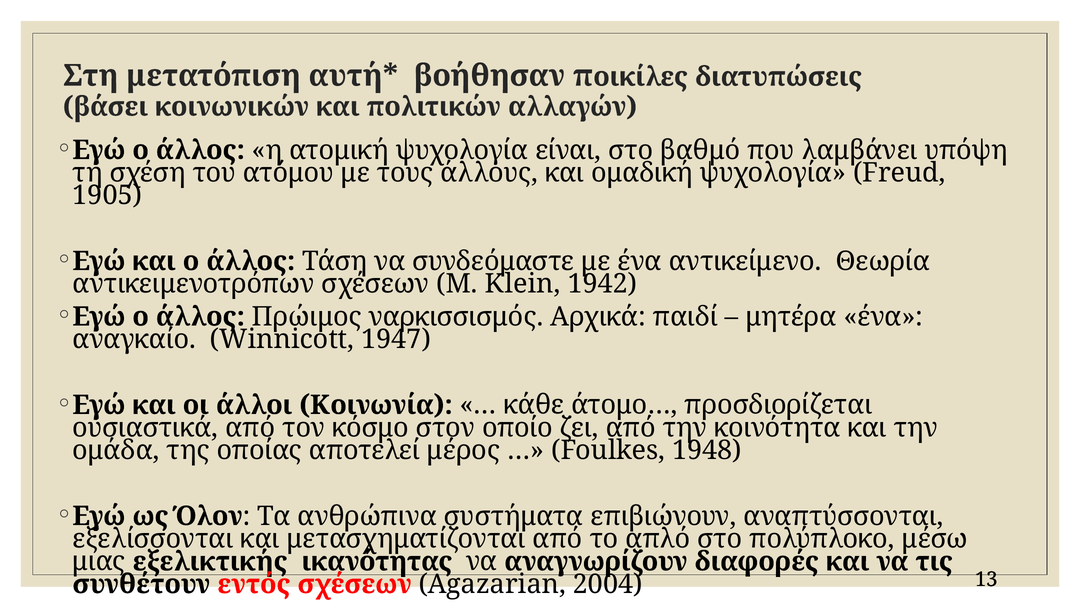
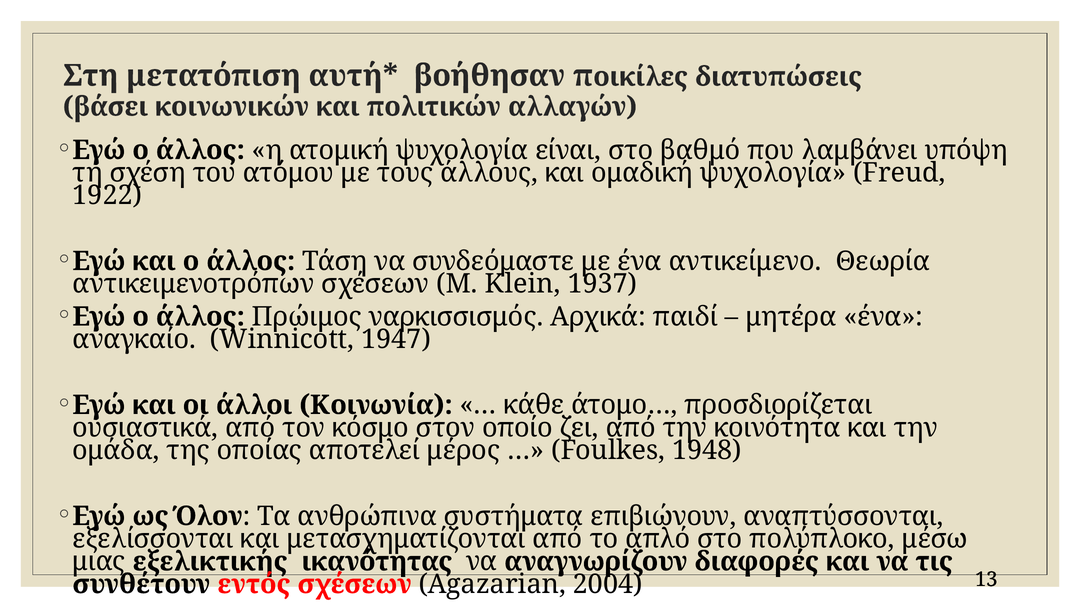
1905: 1905 -> 1922
1942: 1942 -> 1937
